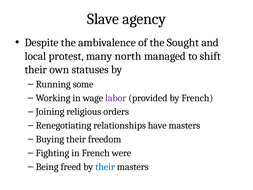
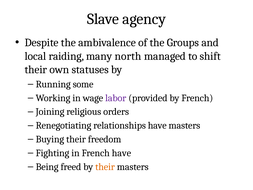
Sought: Sought -> Groups
protest: protest -> raiding
French were: were -> have
their at (105, 167) colour: blue -> orange
